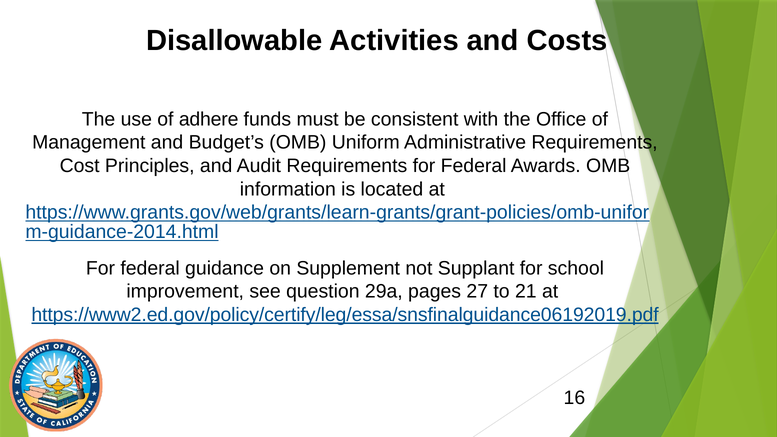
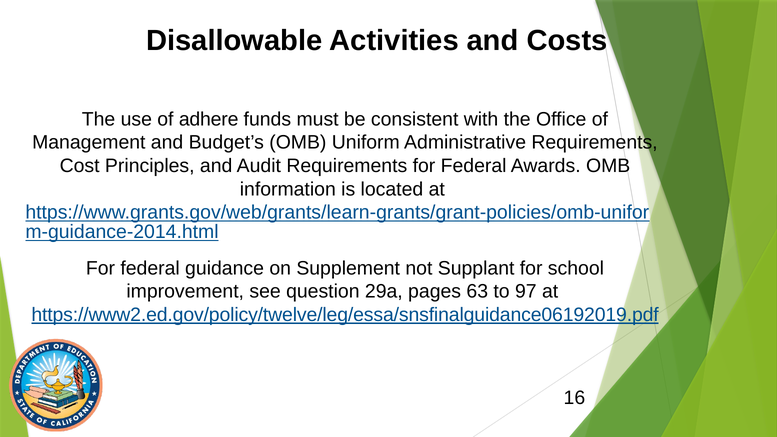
27: 27 -> 63
21: 21 -> 97
https://www2.ed.gov/policy/certify/leg/essa/snsfinalguidance06192019.pdf: https://www2.ed.gov/policy/certify/leg/essa/snsfinalguidance06192019.pdf -> https://www2.ed.gov/policy/twelve/leg/essa/snsfinalguidance06192019.pdf
